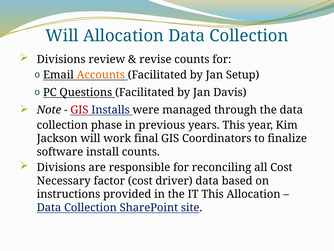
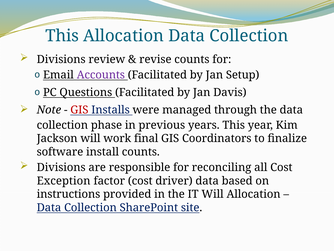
Will at (62, 36): Will -> This
Accounts colour: orange -> purple
Necessary: Necessary -> Exception
IT This: This -> Will
